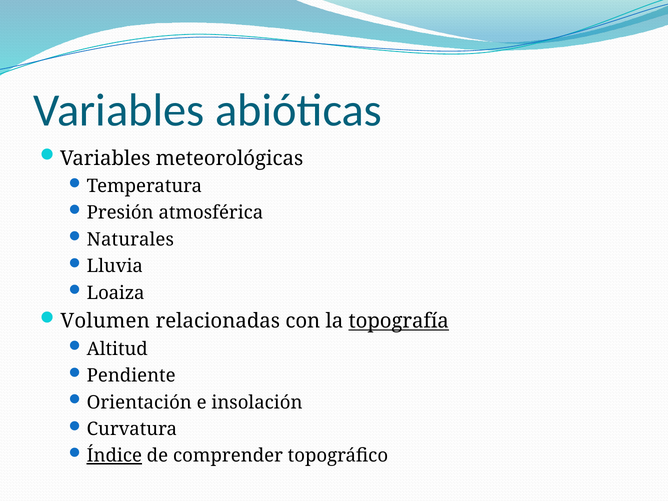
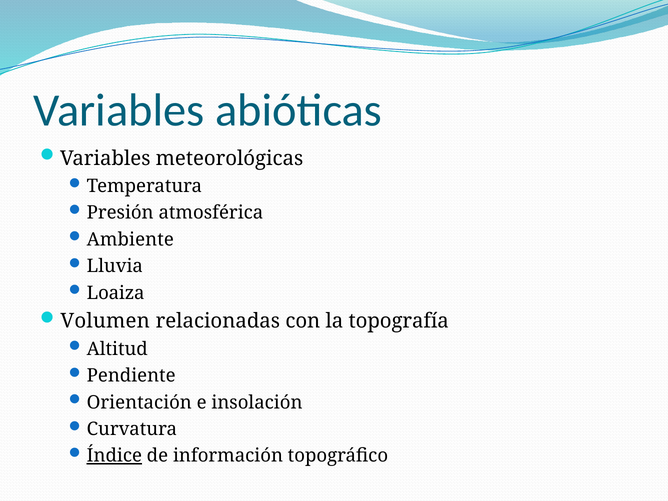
Naturales: Naturales -> Ambiente
topografía underline: present -> none
comprender: comprender -> información
